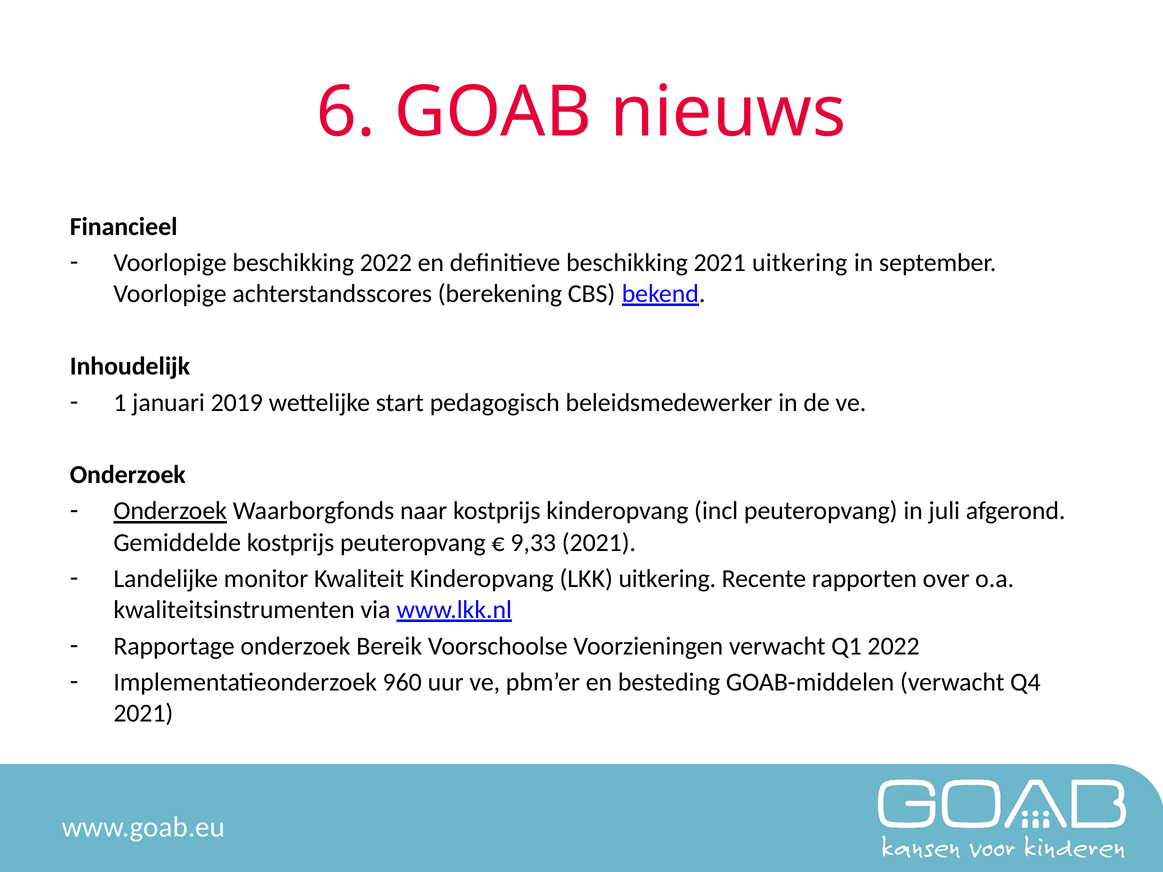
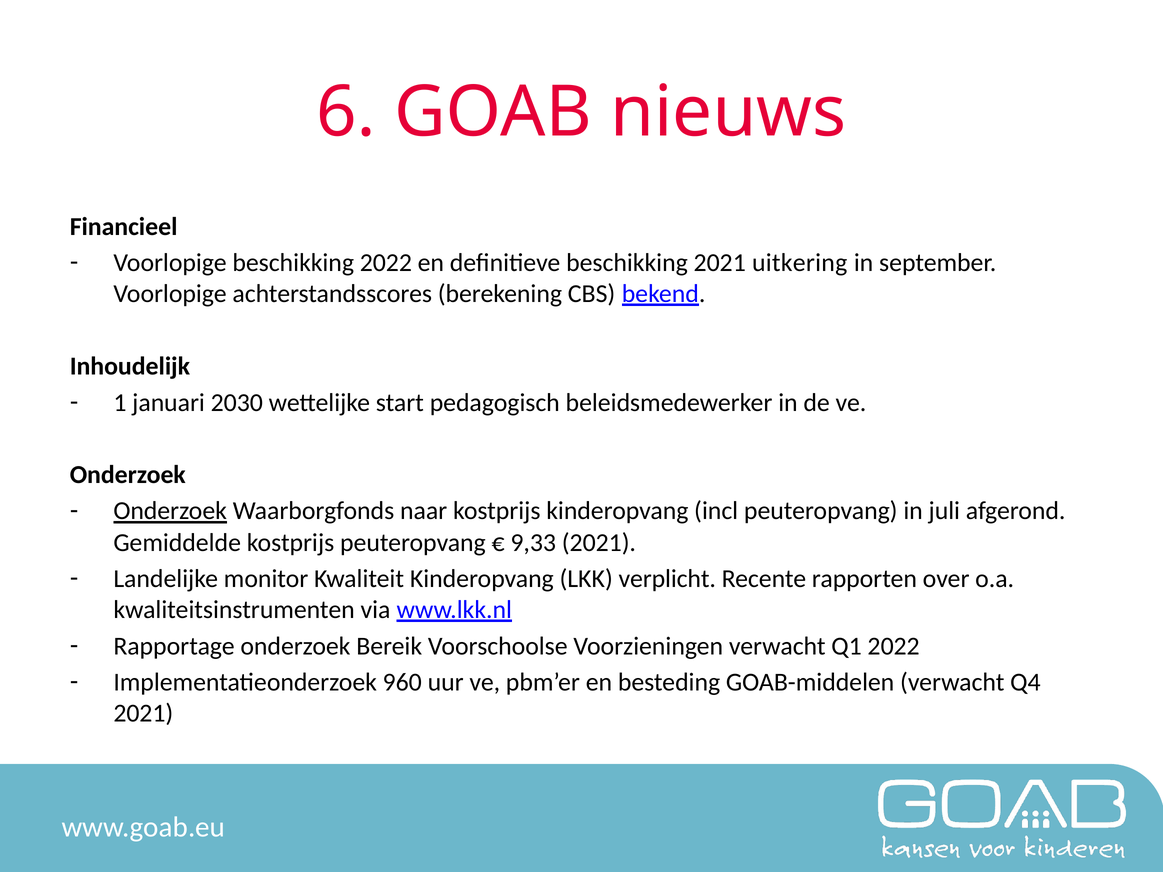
2019: 2019 -> 2030
LKK uitkering: uitkering -> verplicht
